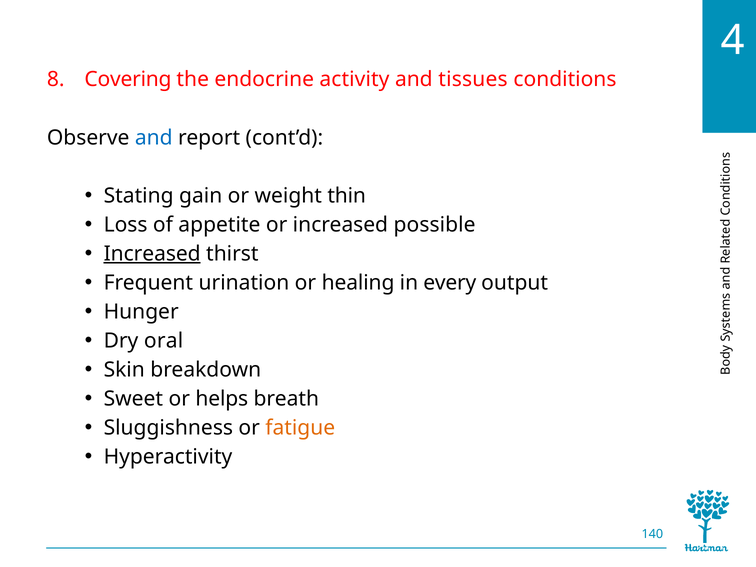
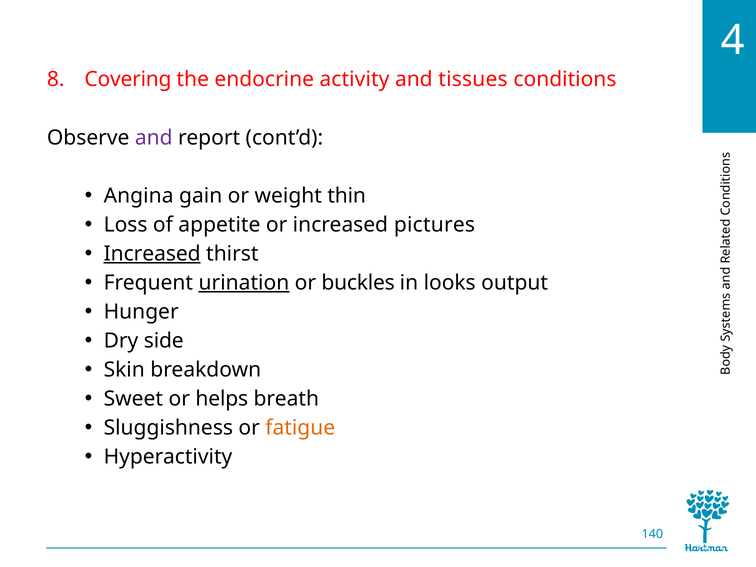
and at (154, 138) colour: blue -> purple
Stating: Stating -> Angina
possible: possible -> pictures
urination underline: none -> present
healing: healing -> buckles
every: every -> looks
oral: oral -> side
